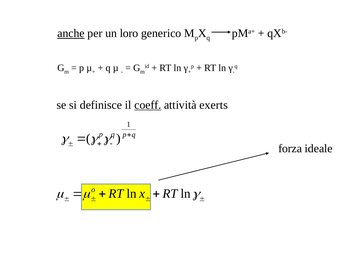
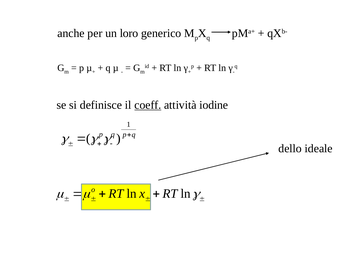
anche underline: present -> none
exerts: exerts -> iodine
forza: forza -> dello
